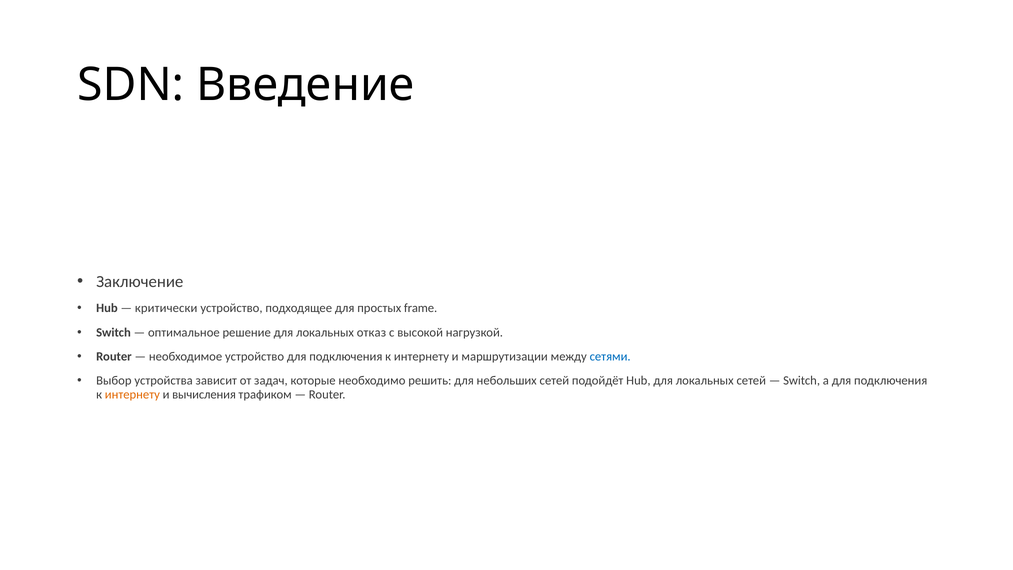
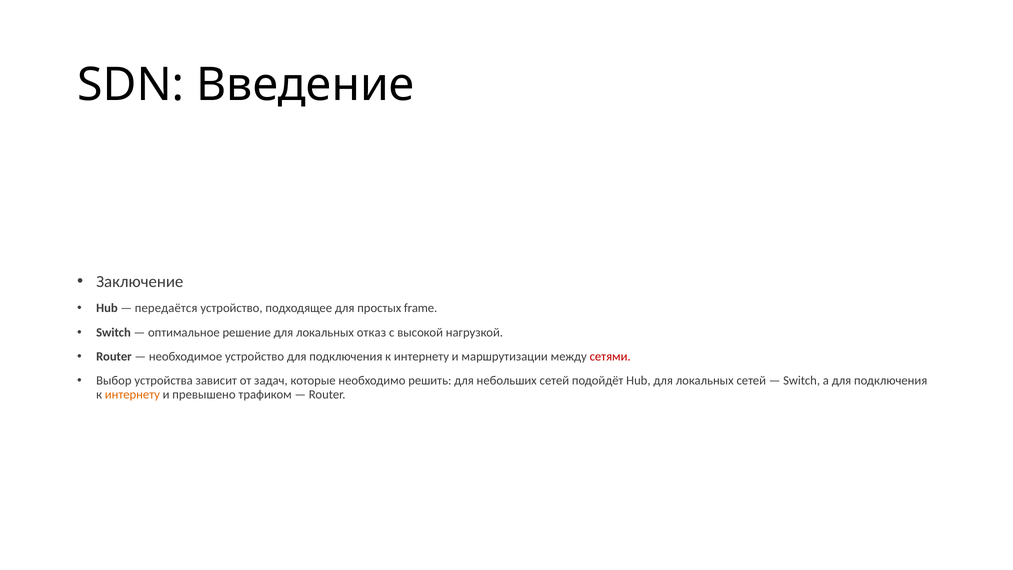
критически: критически -> передаётся
сетями colour: blue -> red
вычисления: вычисления -> превышено
